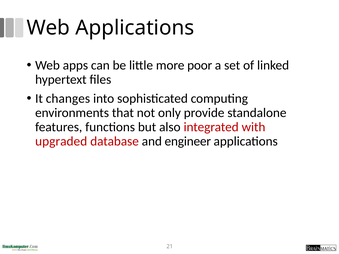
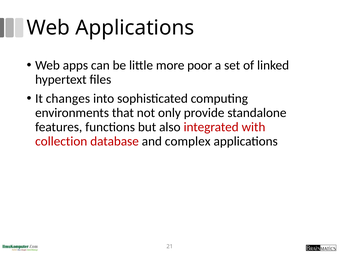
upgraded: upgraded -> collection
engineer: engineer -> complex
